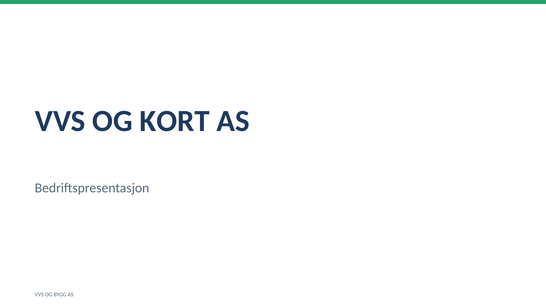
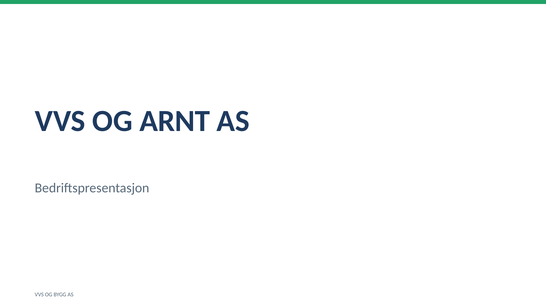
KORT: KORT -> ARNT
